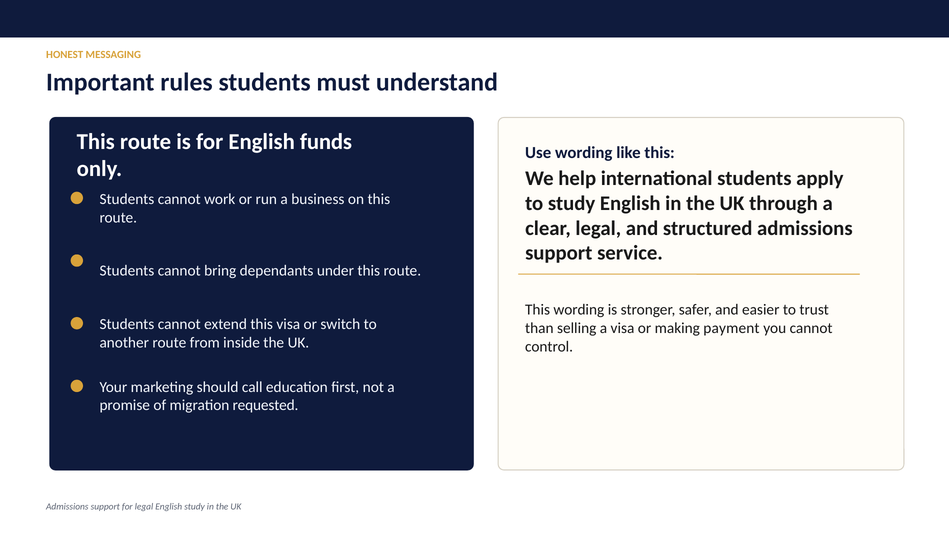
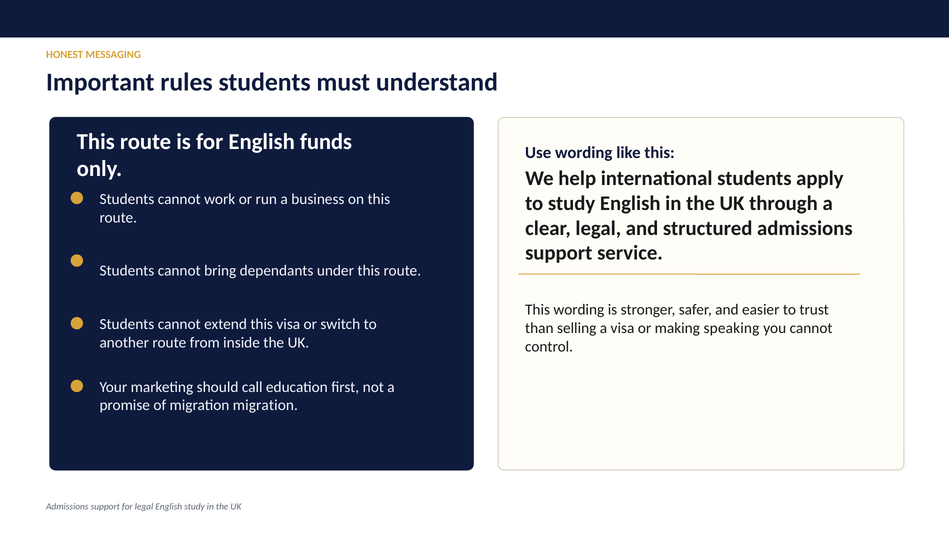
payment: payment -> speaking
migration requested: requested -> migration
